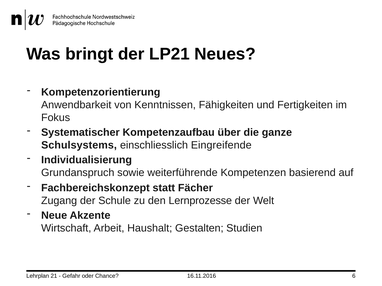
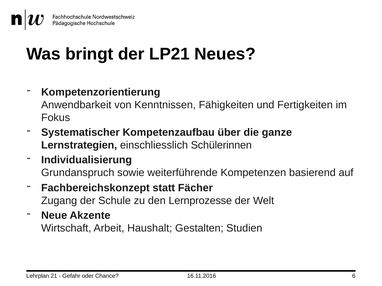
Schulsystems: Schulsystems -> Lernstrategien
Eingreifende: Eingreifende -> Schülerinnen
